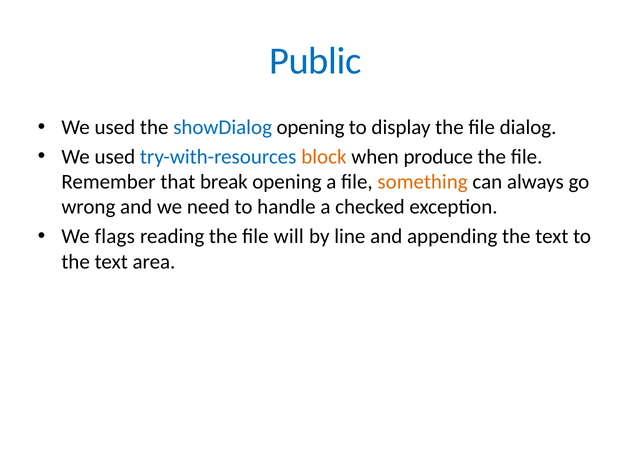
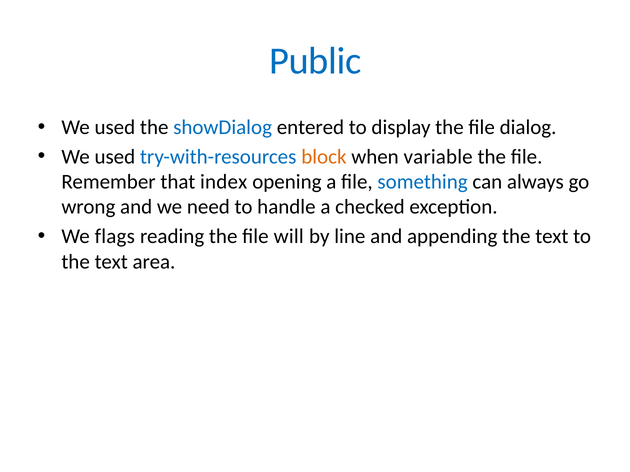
showDialog opening: opening -> entered
produce: produce -> variable
break: break -> index
something colour: orange -> blue
